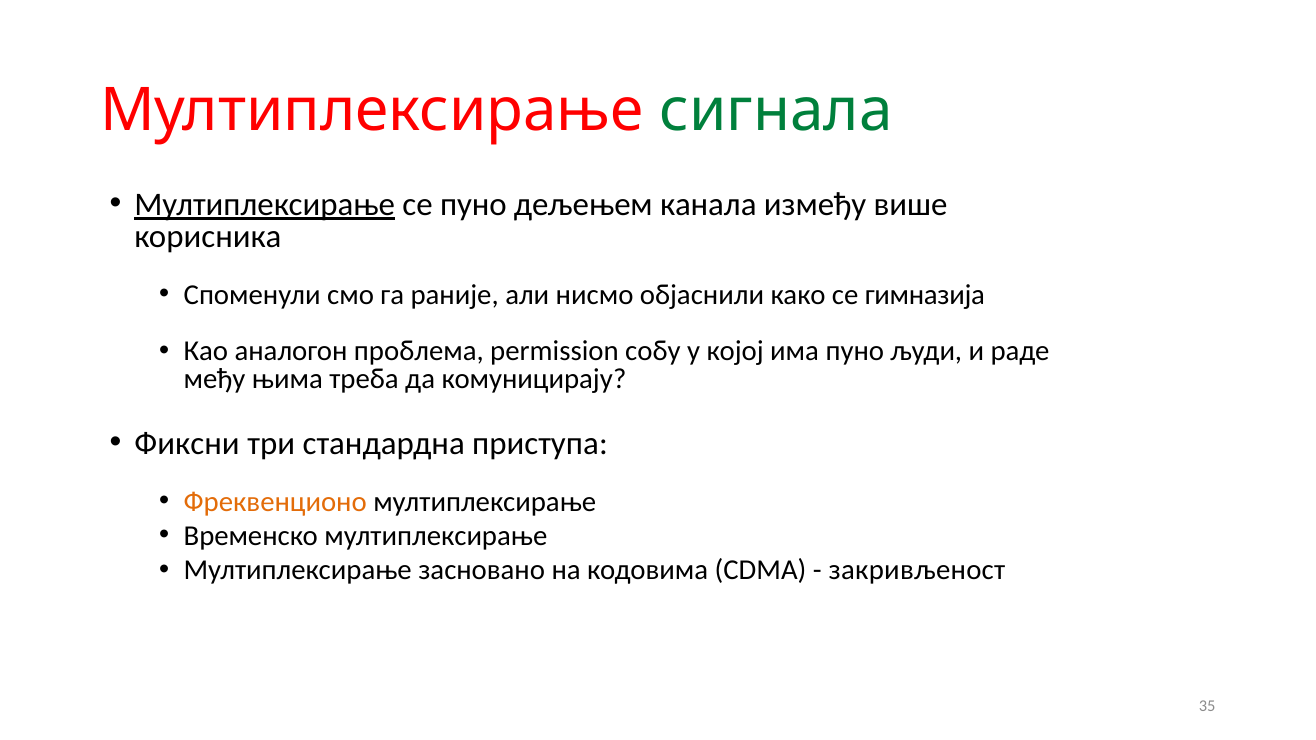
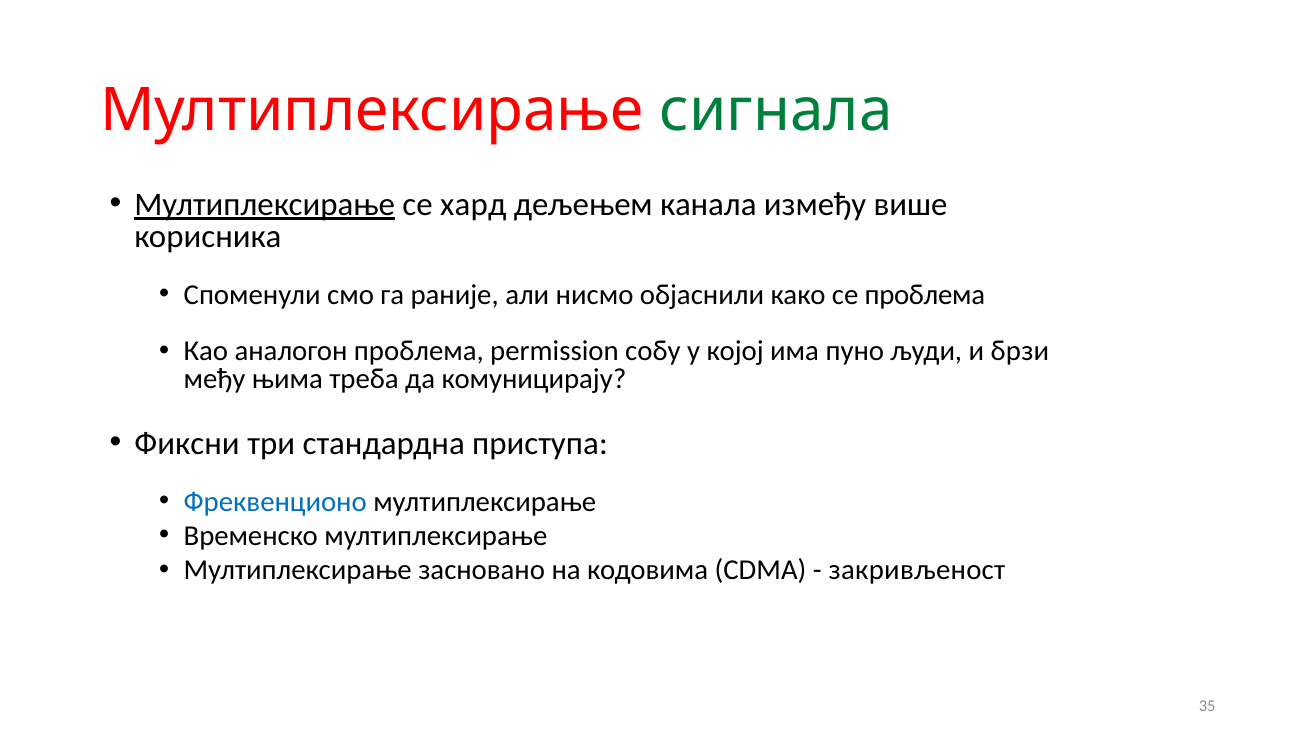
се пуно: пуно -> хард
се гимназија: гимназија -> проблема
раде: раде -> брзи
Фреквенционо colour: orange -> blue
